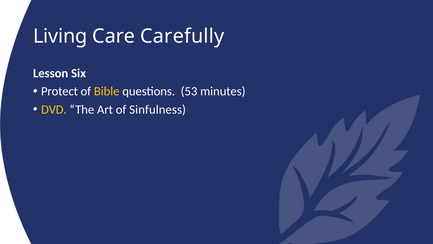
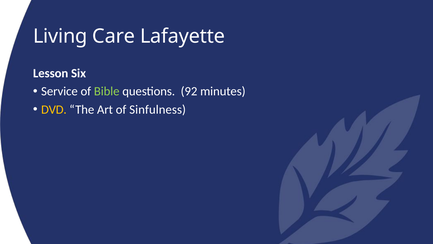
Carefully: Carefully -> Lafayette
Protect: Protect -> Service
Bible colour: yellow -> light green
53: 53 -> 92
